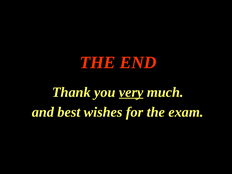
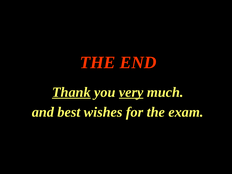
Thank underline: none -> present
